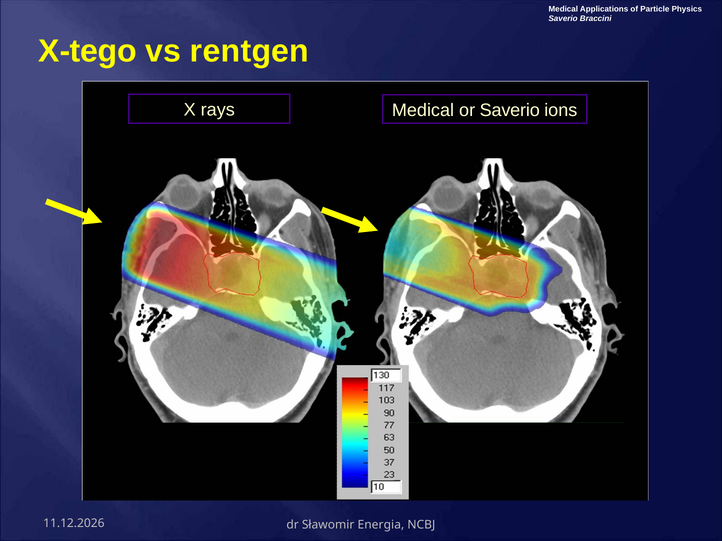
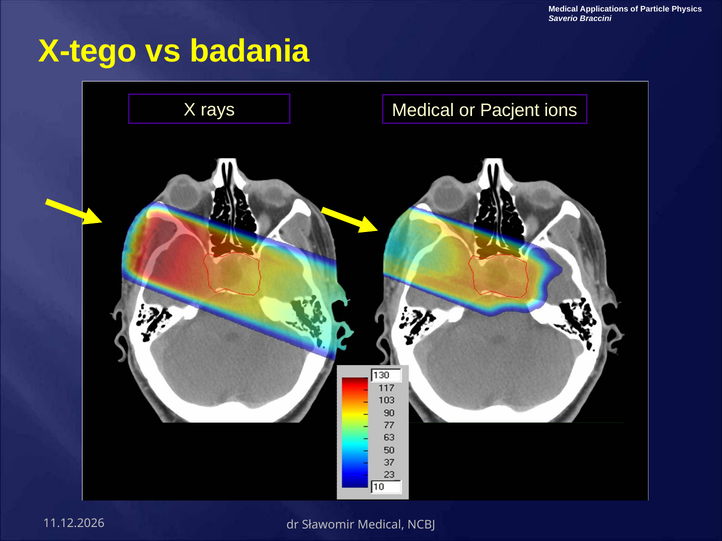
rentgen: rentgen -> badania
or Saverio: Saverio -> Pacjent
Sławomir Energia: Energia -> Medical
